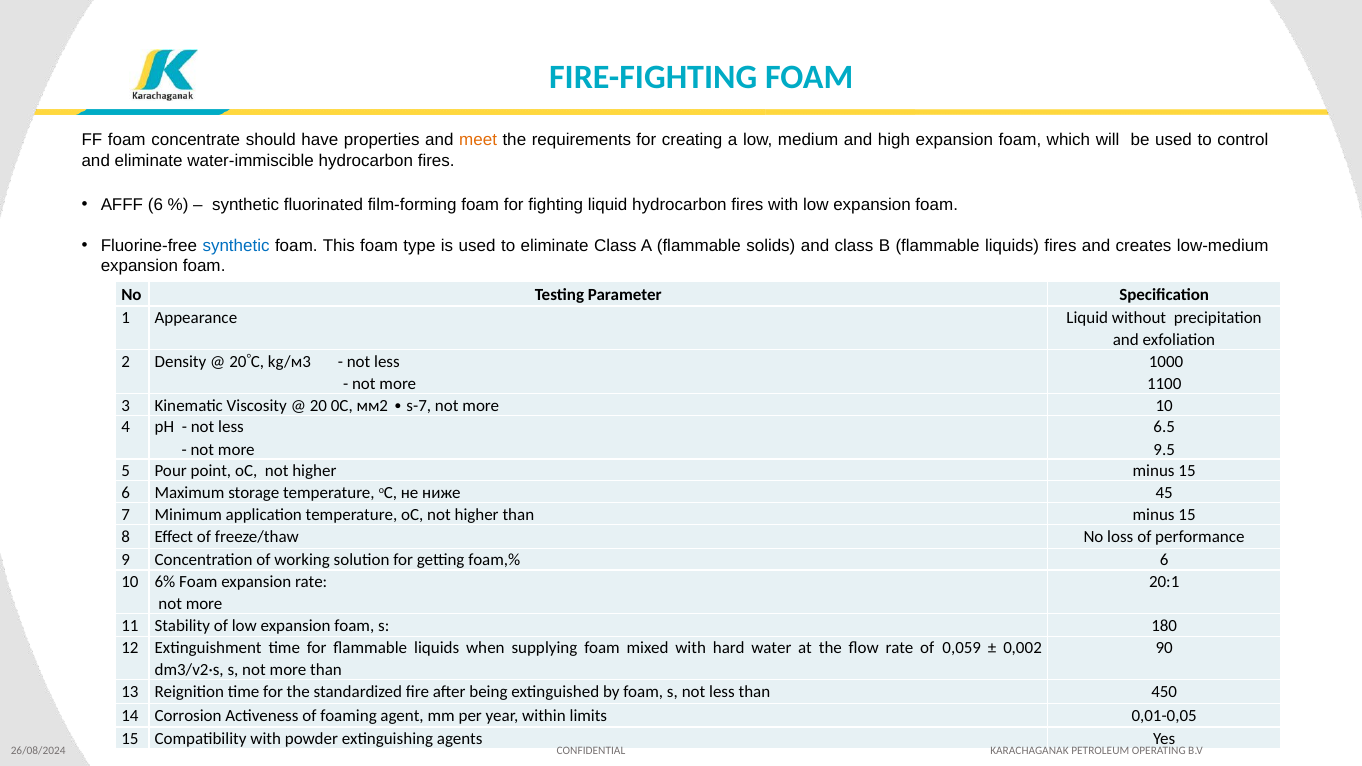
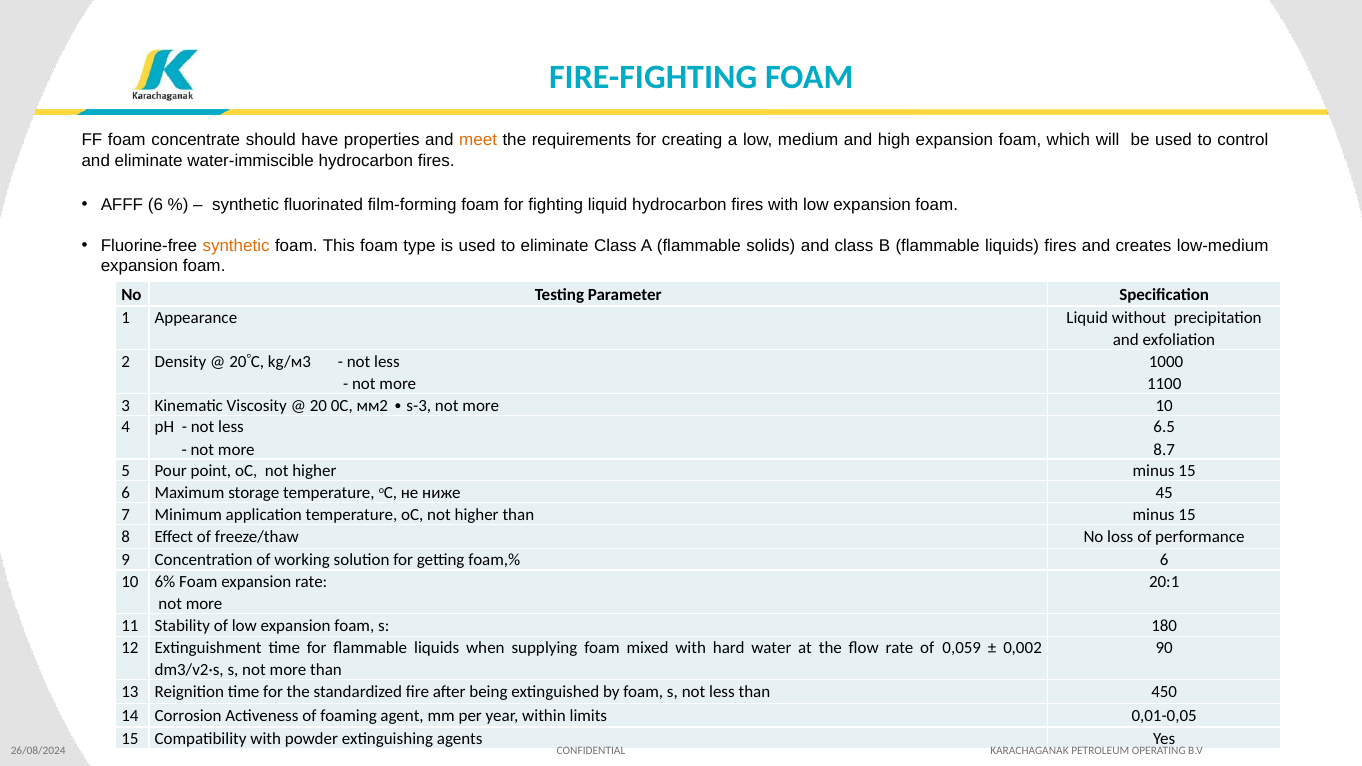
synthetic at (236, 246) colour: blue -> orange
s-7: s-7 -> s-3
9.5: 9.5 -> 8.7
